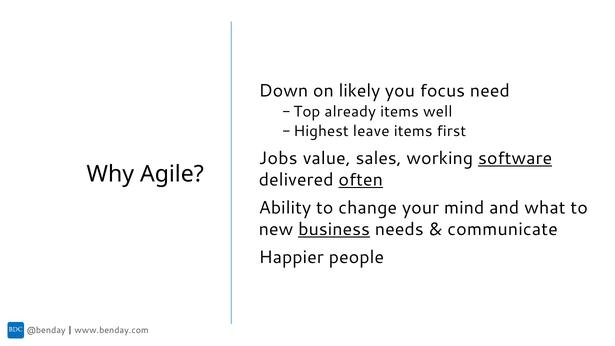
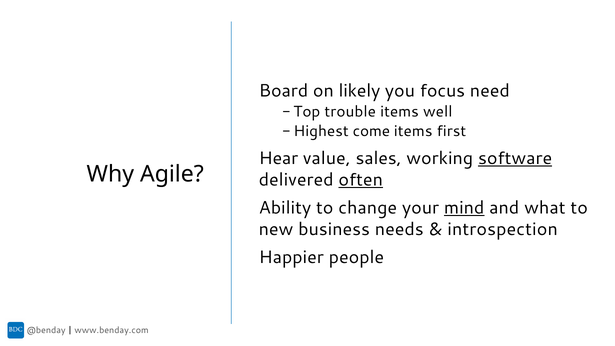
Down: Down -> Board
already: already -> trouble
leave: leave -> come
Jobs: Jobs -> Hear
mind underline: none -> present
business underline: present -> none
communicate: communicate -> introspection
